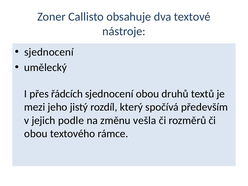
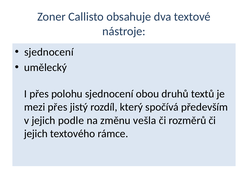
řádcích: řádcích -> polohu
mezi jeho: jeho -> přes
obou at (36, 134): obou -> jejich
